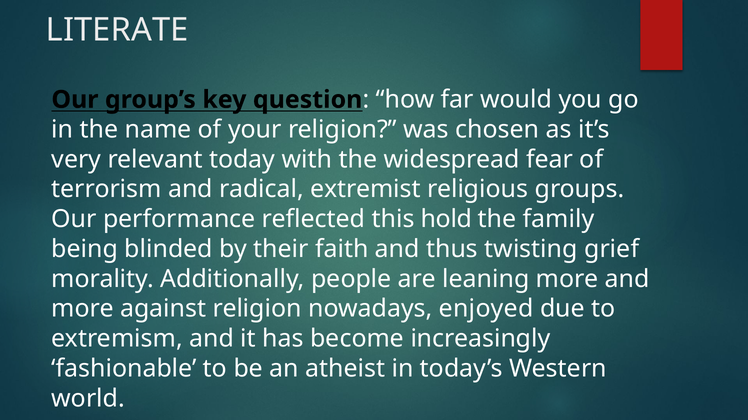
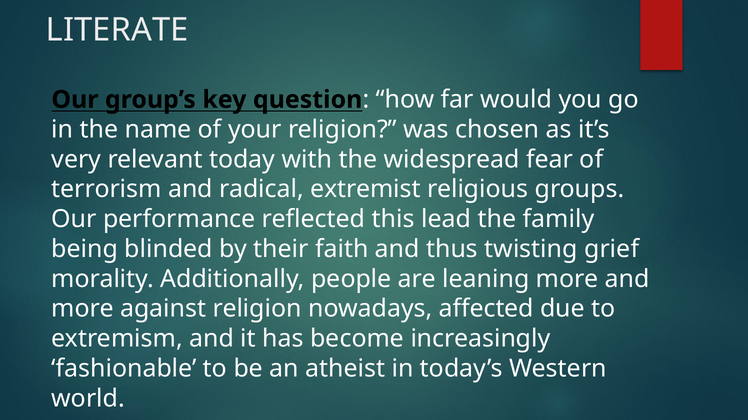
hold: hold -> lead
enjoyed: enjoyed -> affected
